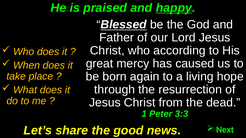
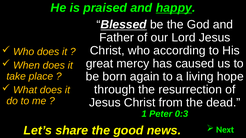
3:3: 3:3 -> 0:3
